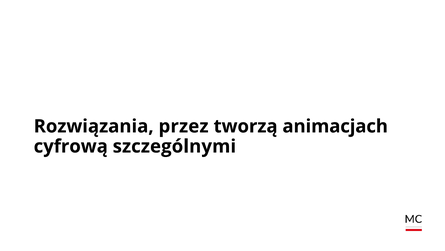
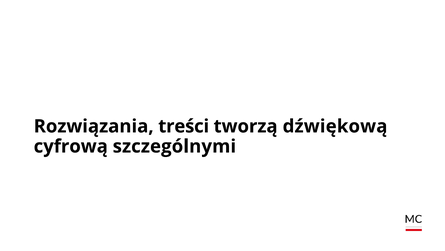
przez: przez -> treści
animacjach: animacjach -> dźwiękową
